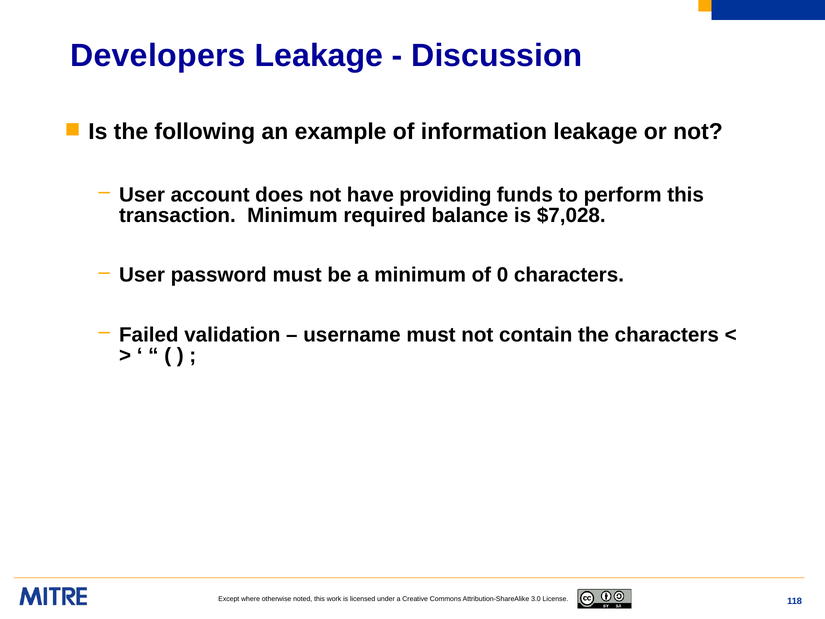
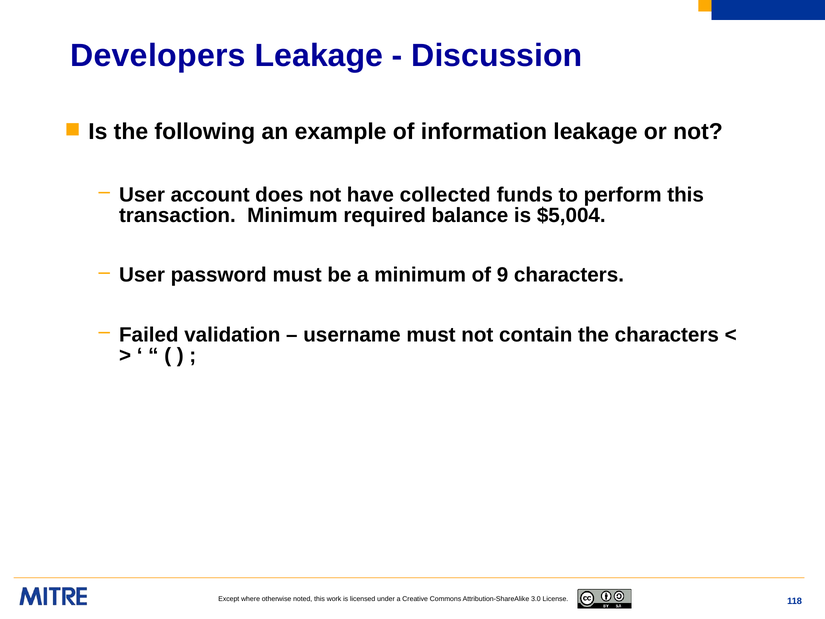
providing: providing -> collected
$7,028: $7,028 -> $5,004
0: 0 -> 9
